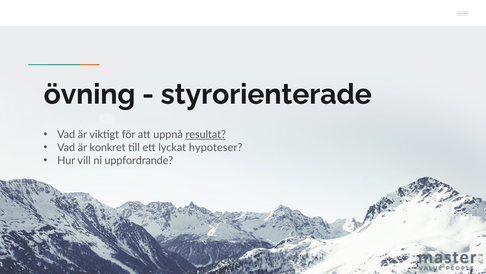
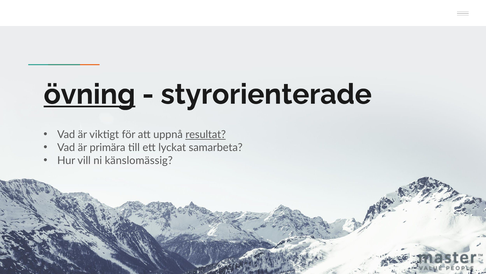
övning underline: none -> present
konkret: konkret -> primära
hypoteser: hypoteser -> samarbeta
uppfordrande: uppfordrande -> känslomässig
